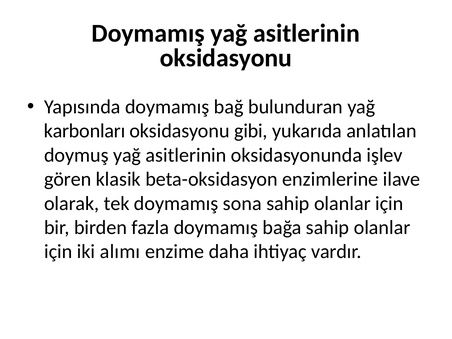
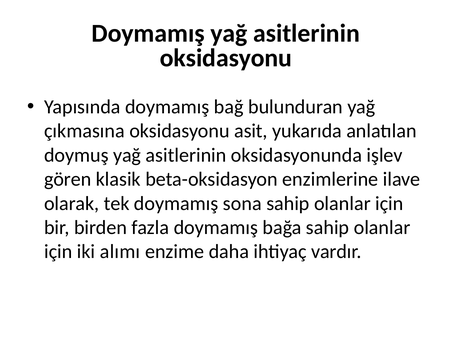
karbonları: karbonları -> çıkmasına
gibi: gibi -> asit
